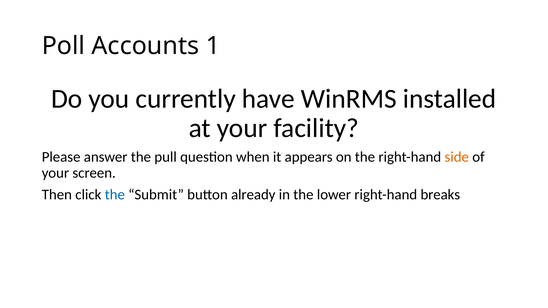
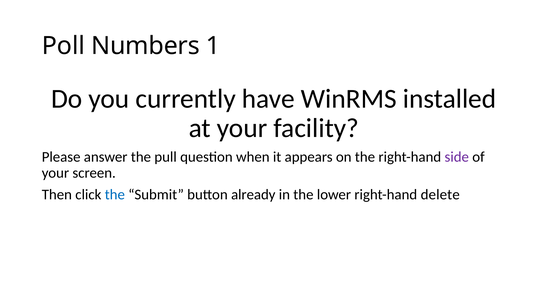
Accounts: Accounts -> Numbers
side colour: orange -> purple
breaks: breaks -> delete
